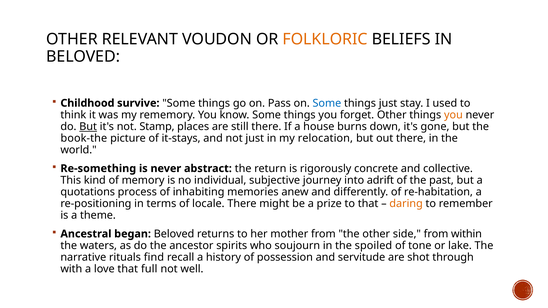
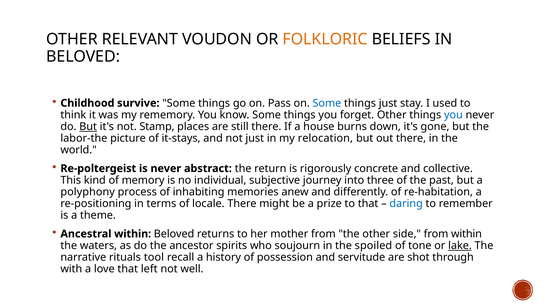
you at (453, 115) colour: orange -> blue
book-the: book-the -> labor-the
Re-something: Re-something -> Re-poltergeist
adrift: adrift -> three
quotations: quotations -> polyphony
daring colour: orange -> blue
Ancestral began: began -> within
lake underline: none -> present
find: find -> tool
full: full -> left
